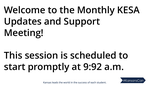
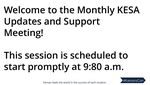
9:92: 9:92 -> 9:80
